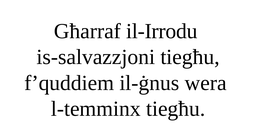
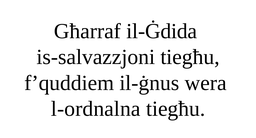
il-Irrodu: il-Irrodu -> il-Ġdida
l-temminx: l-temminx -> l-ordnalna
